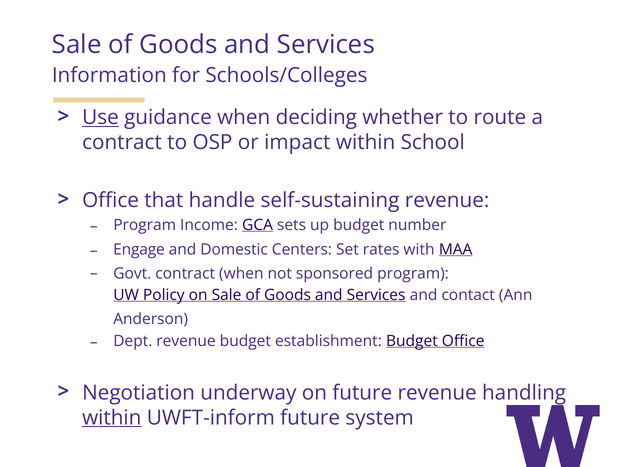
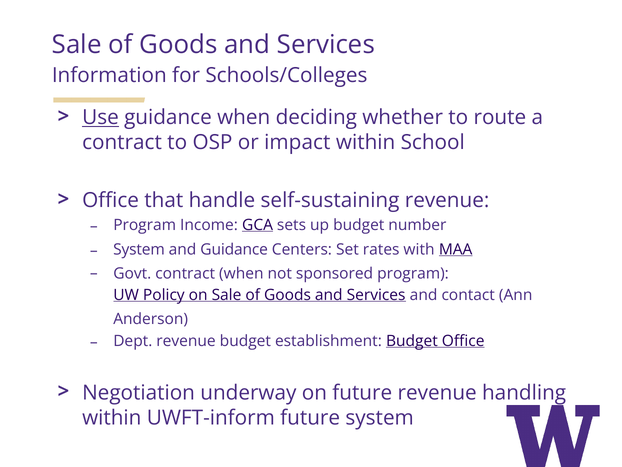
Engage at (139, 249): Engage -> System
and Domestic: Domestic -> Guidance
within at (112, 417) underline: present -> none
